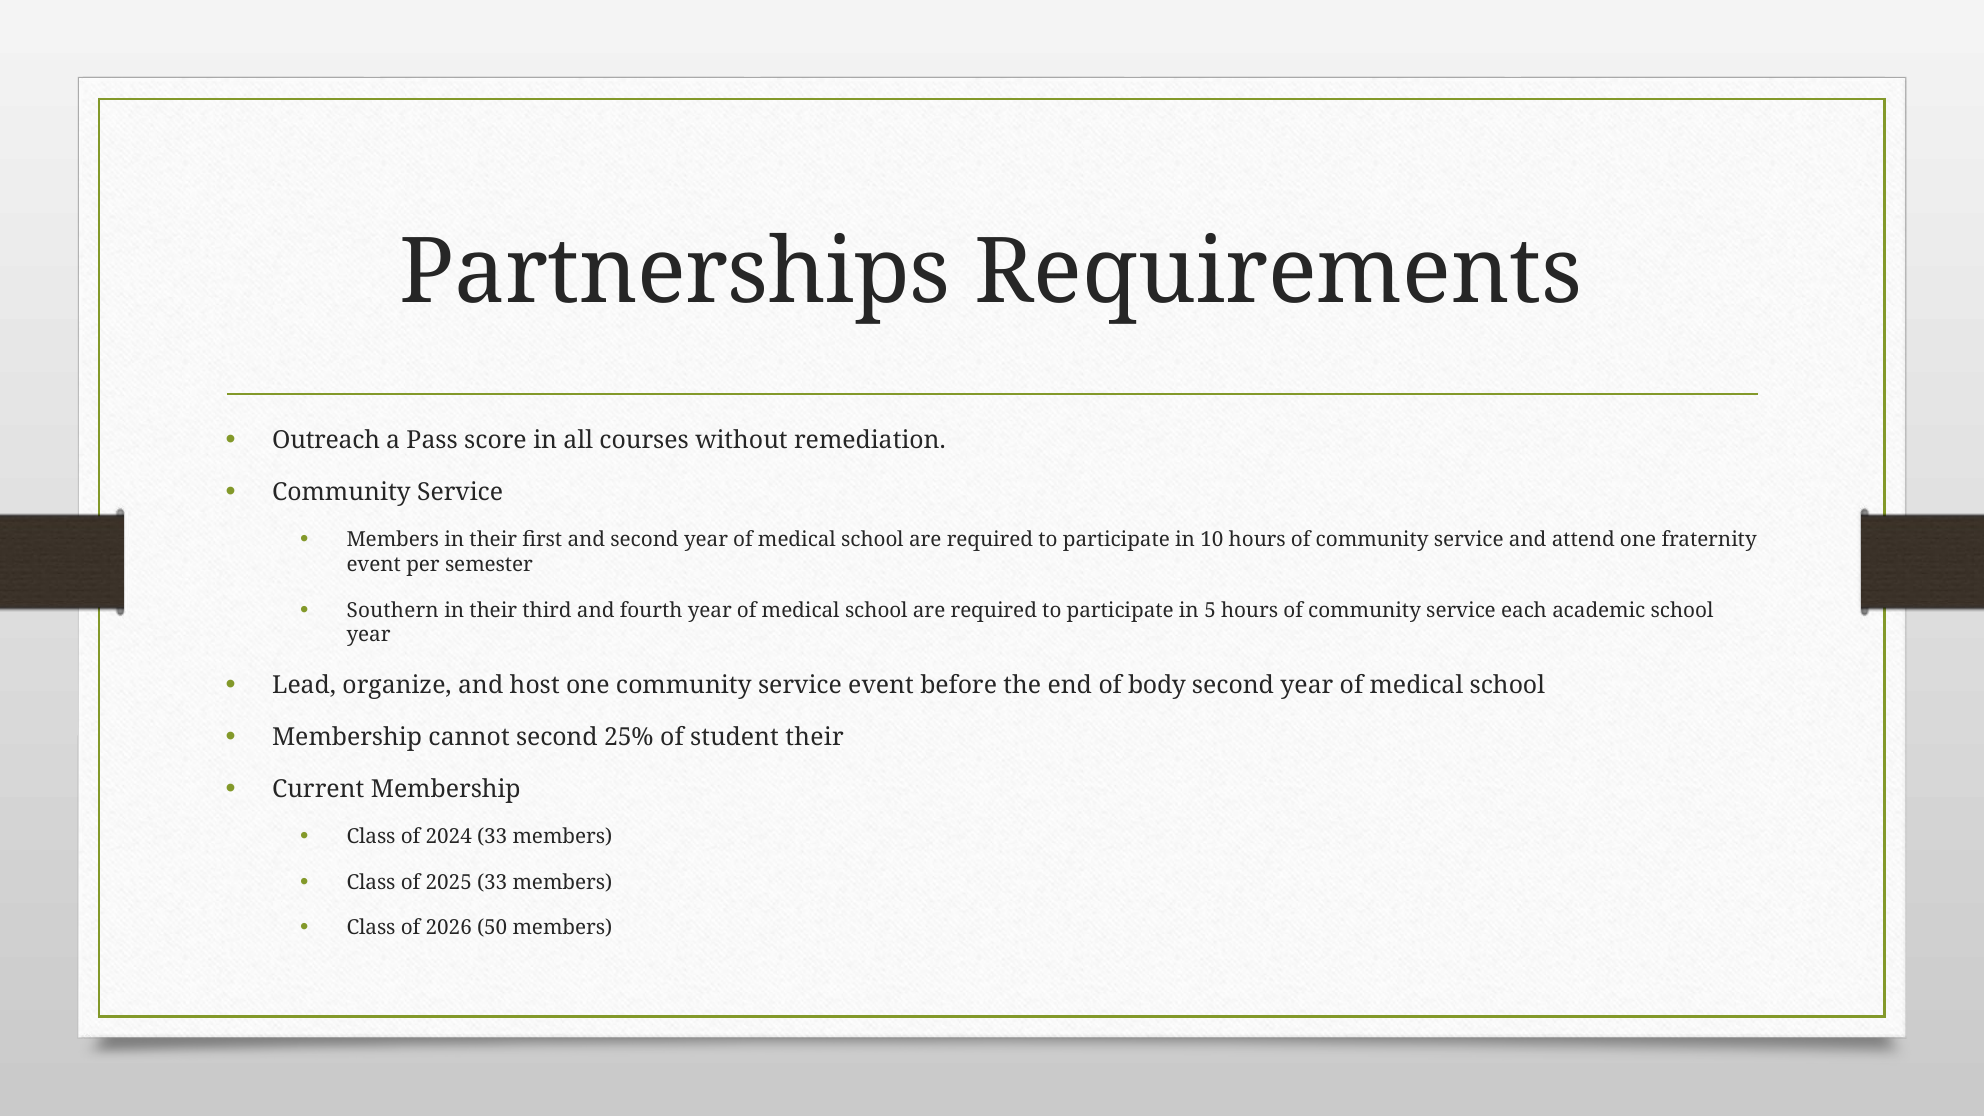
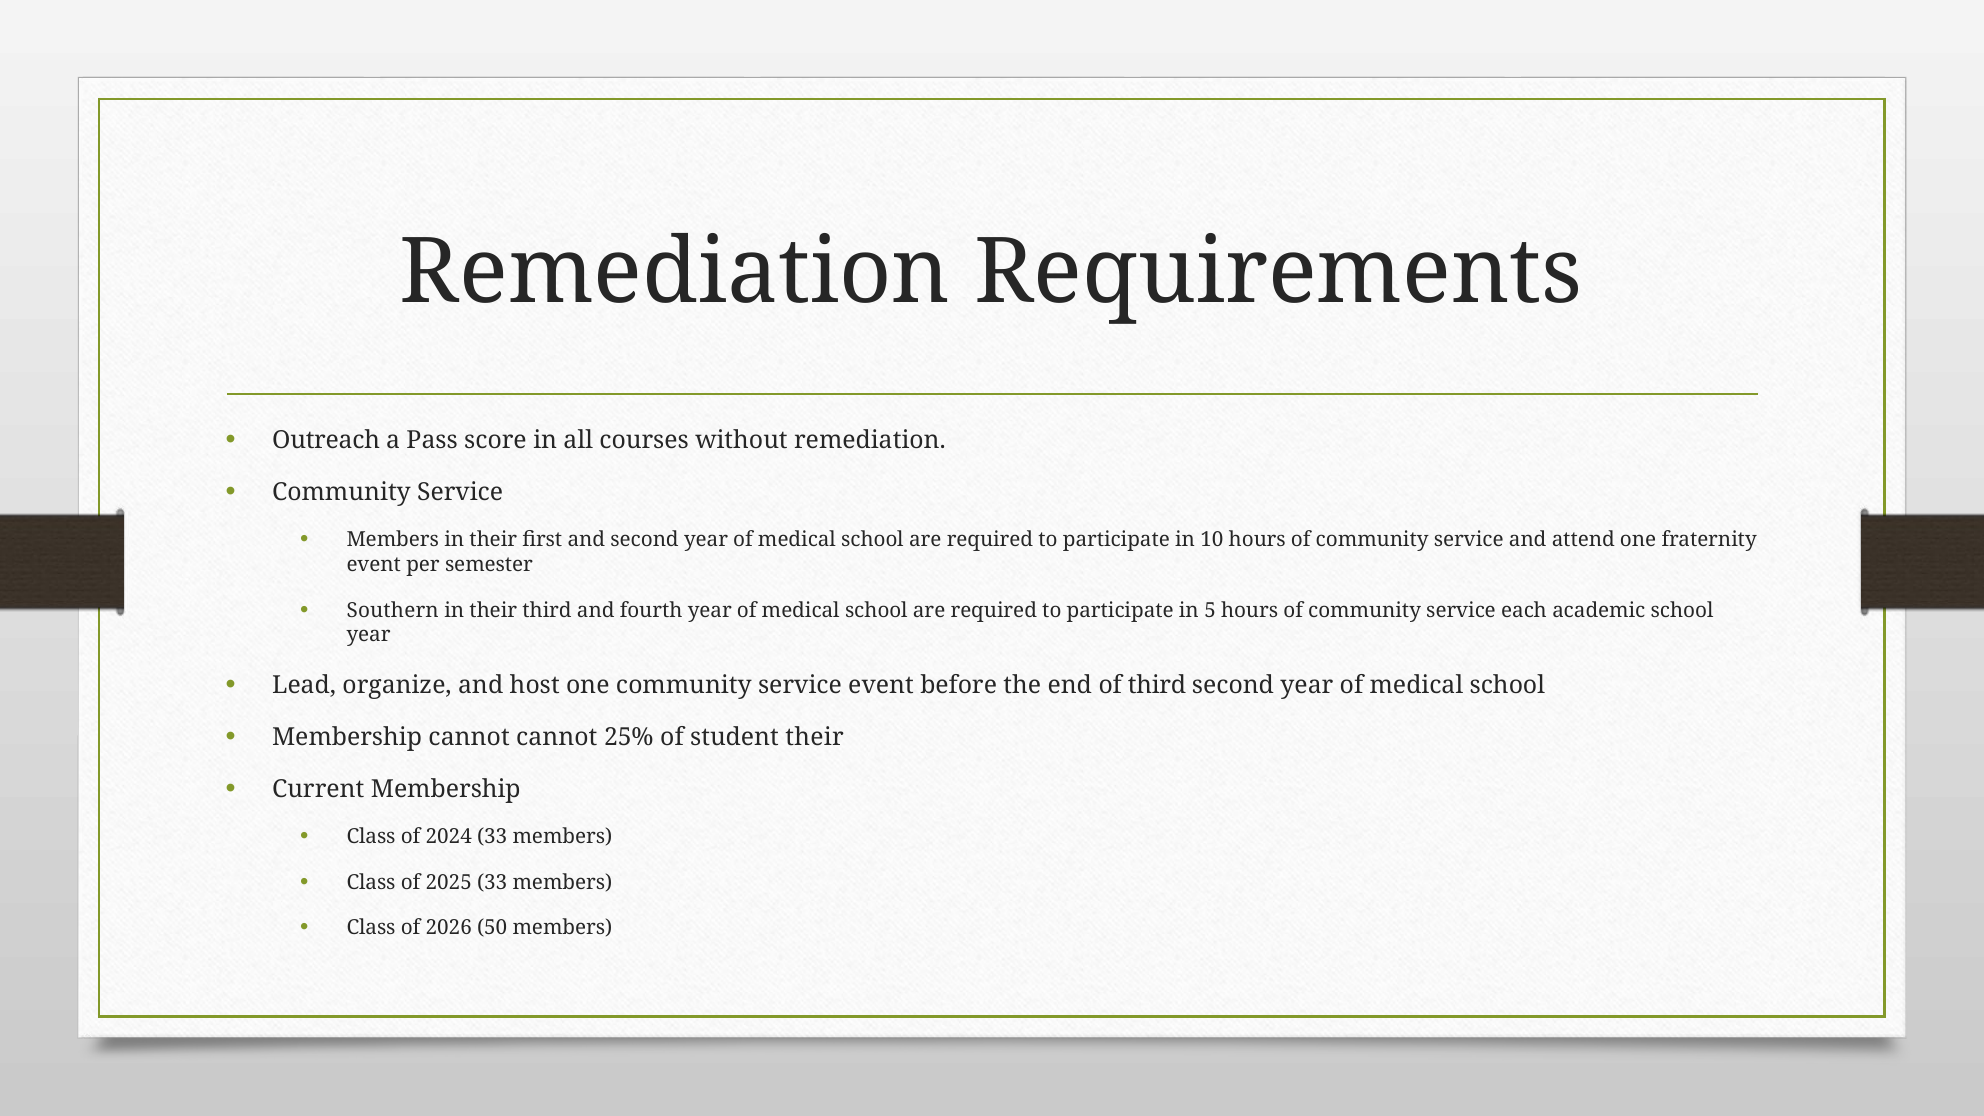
Partnerships at (675, 272): Partnerships -> Remediation
of body: body -> third
cannot second: second -> cannot
